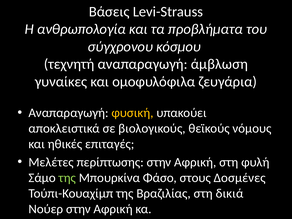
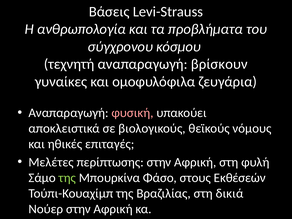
άμβλωση: άμβλωση -> βρίσκουν
φυσική colour: yellow -> pink
Δοσμένες: Δοσμένες -> Εκθέσεών
